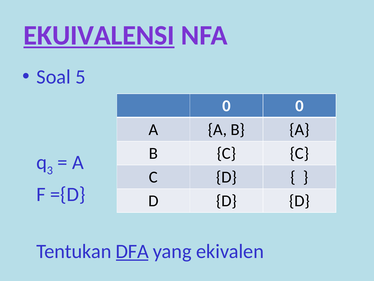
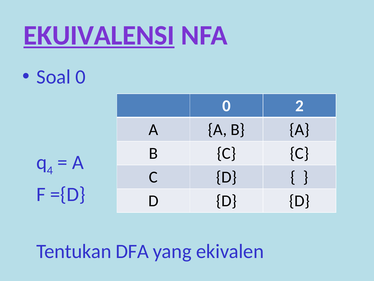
Soal 5: 5 -> 0
0 0: 0 -> 2
3: 3 -> 4
DFA underline: present -> none
